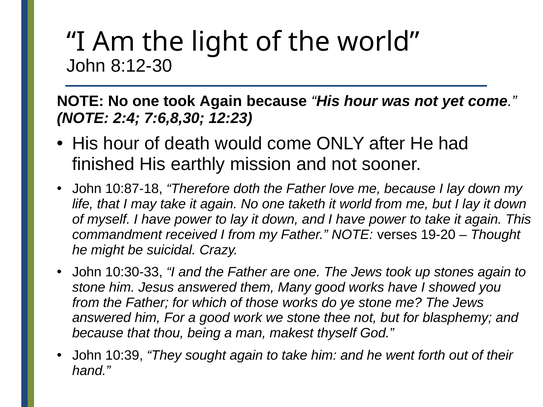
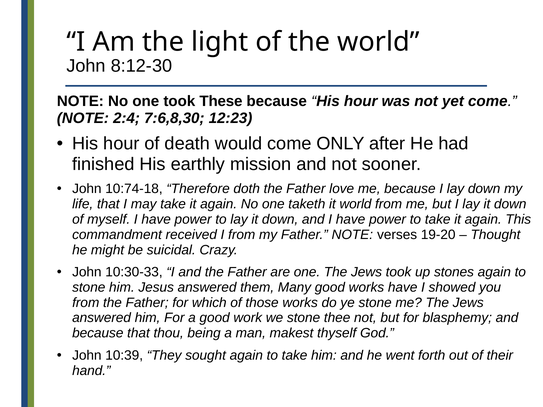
took Again: Again -> These
10:87-18: 10:87-18 -> 10:74-18
